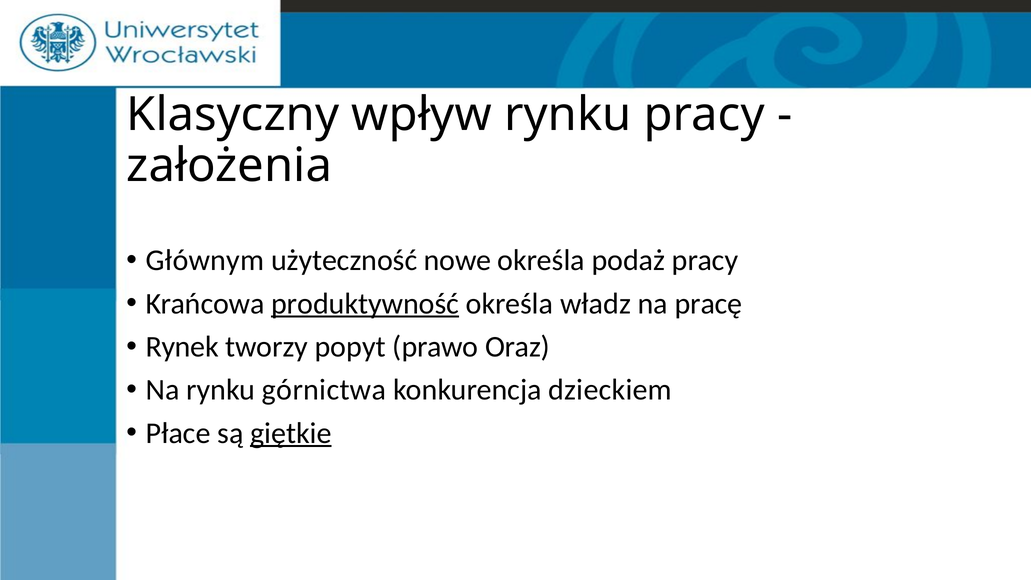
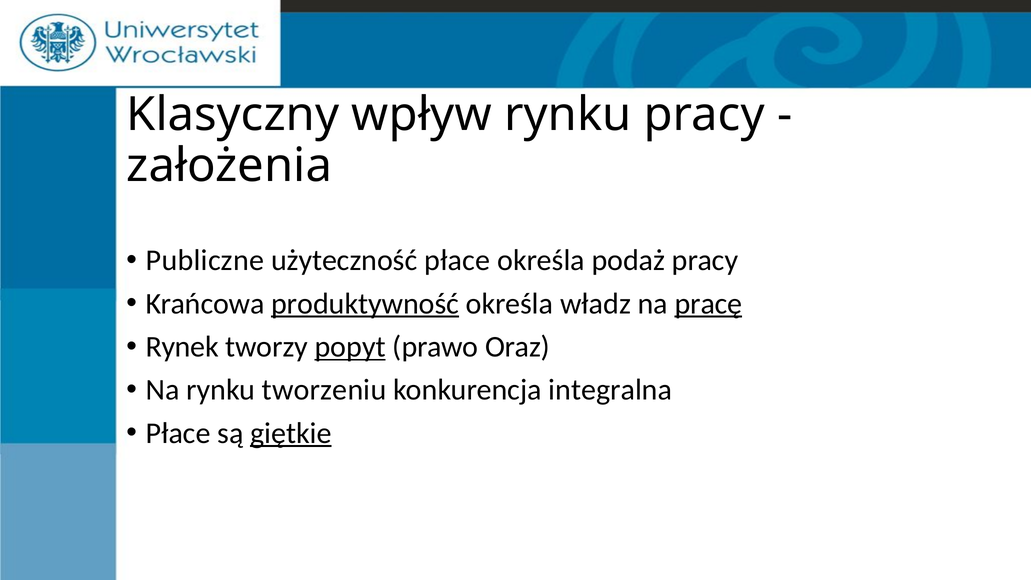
Głównym: Głównym -> Publiczne
użyteczność nowe: nowe -> płace
pracę underline: none -> present
popyt underline: none -> present
górnictwa: górnictwa -> tworzeniu
dzieckiem: dzieckiem -> integralna
